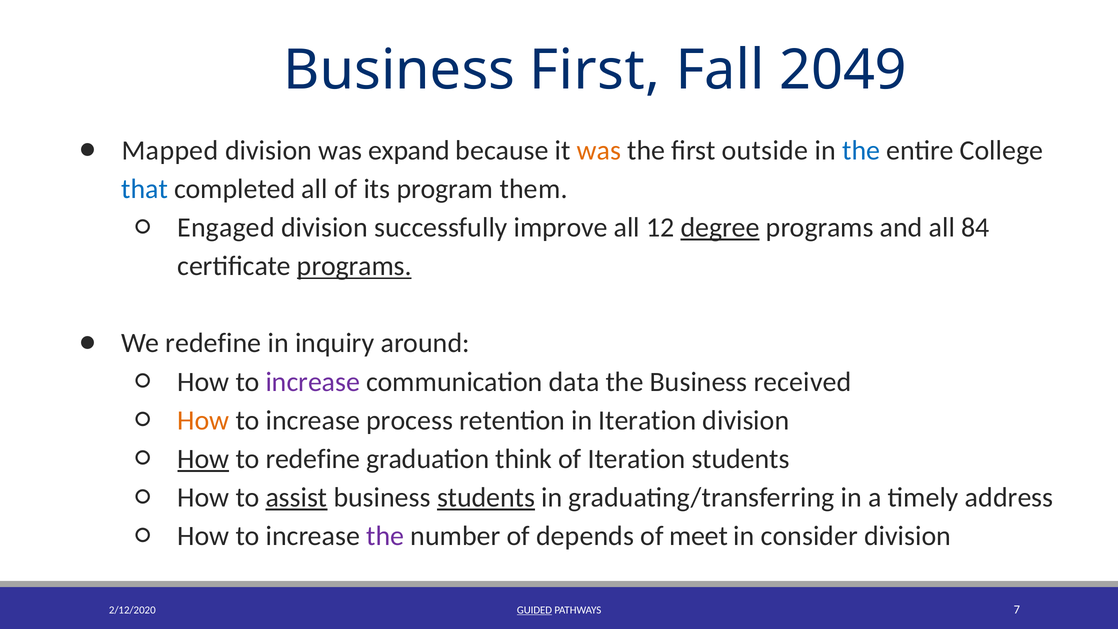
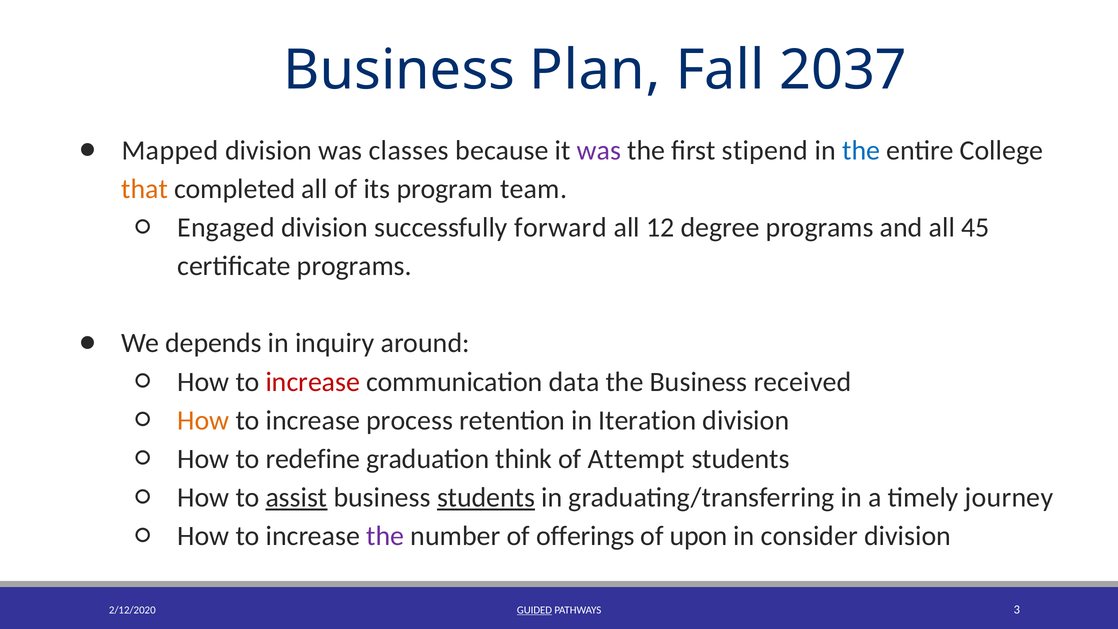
Business First: First -> Plan
2049: 2049 -> 2037
expand: expand -> classes
was at (599, 150) colour: orange -> purple
outside: outside -> stipend
that colour: blue -> orange
them: them -> team
improve: improve -> forward
degree underline: present -> none
84: 84 -> 45
programs at (354, 266) underline: present -> none
We redefine: redefine -> depends
increase at (313, 382) colour: purple -> red
How at (203, 459) underline: present -> none
of Iteration: Iteration -> Attempt
address: address -> journey
depends: depends -> offerings
meet: meet -> upon
7: 7 -> 3
